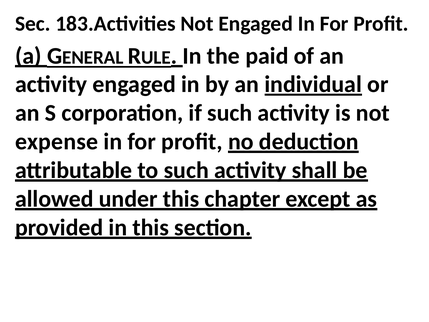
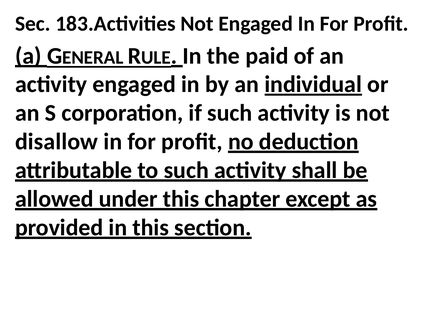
expense: expense -> disallow
